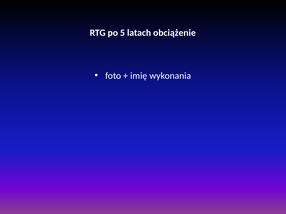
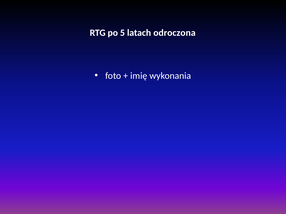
obciążenie: obciążenie -> odroczona
